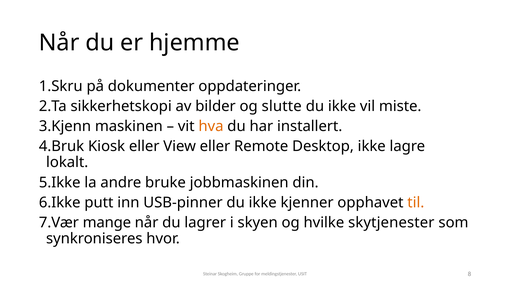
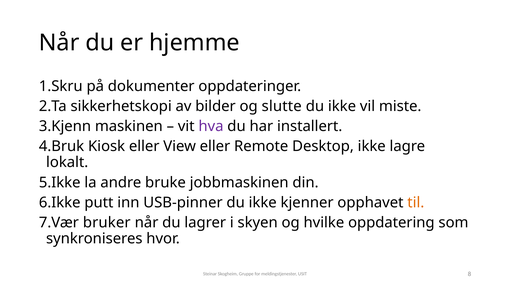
hva colour: orange -> purple
mange: mange -> bruker
skytjenester: skytjenester -> oppdatering
